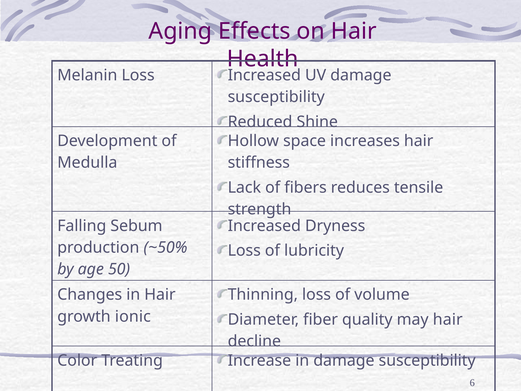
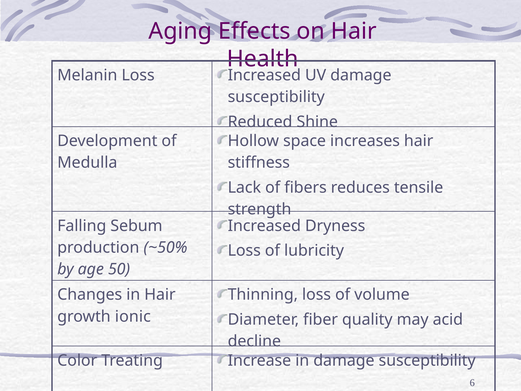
may hair: hair -> acid
